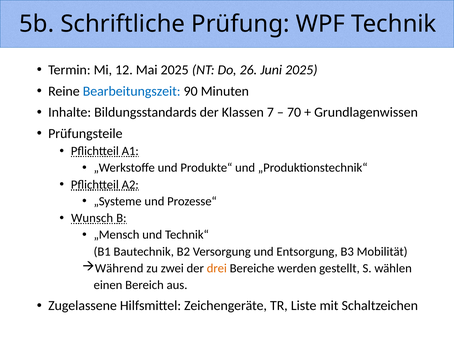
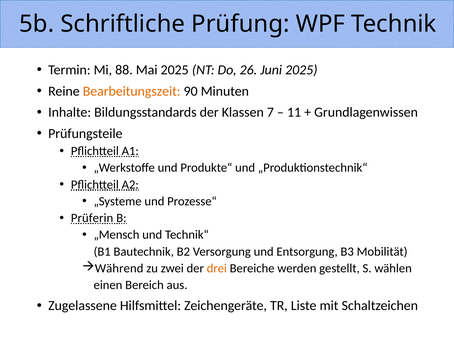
12: 12 -> 88
Bearbeitungszeit colour: blue -> orange
70: 70 -> 11
Wunsch: Wunsch -> Prüferin
